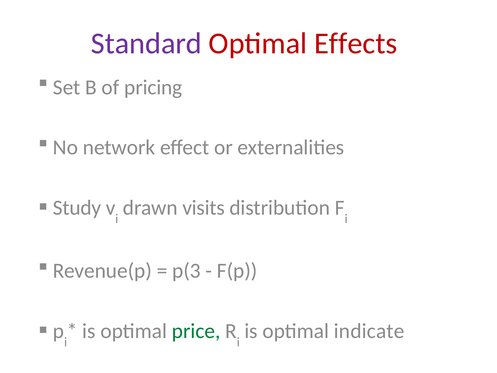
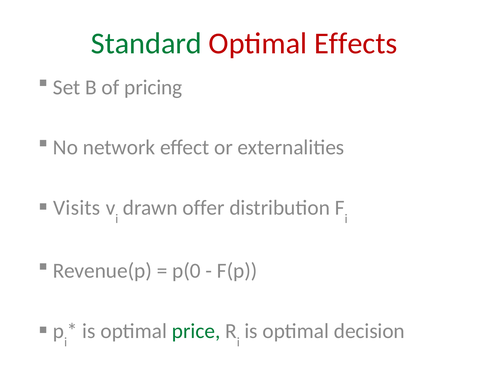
Standard colour: purple -> green
Study: Study -> Visits
visits: visits -> offer
p(3: p(3 -> p(0
indicate: indicate -> decision
